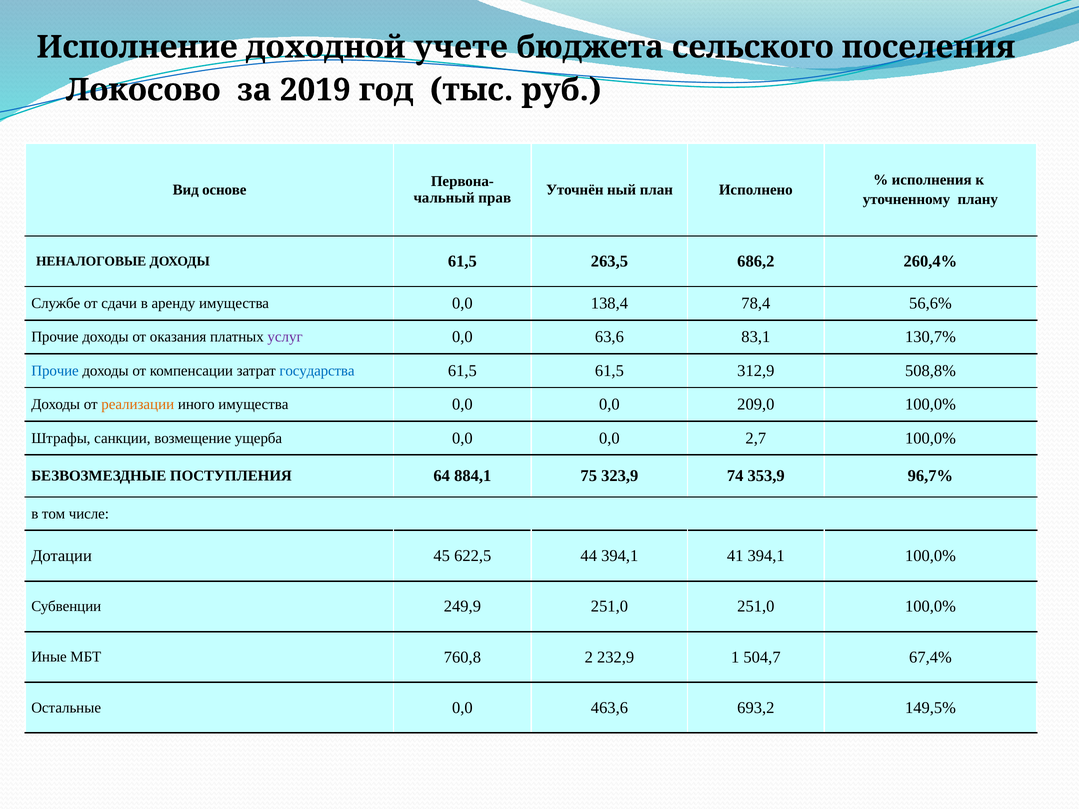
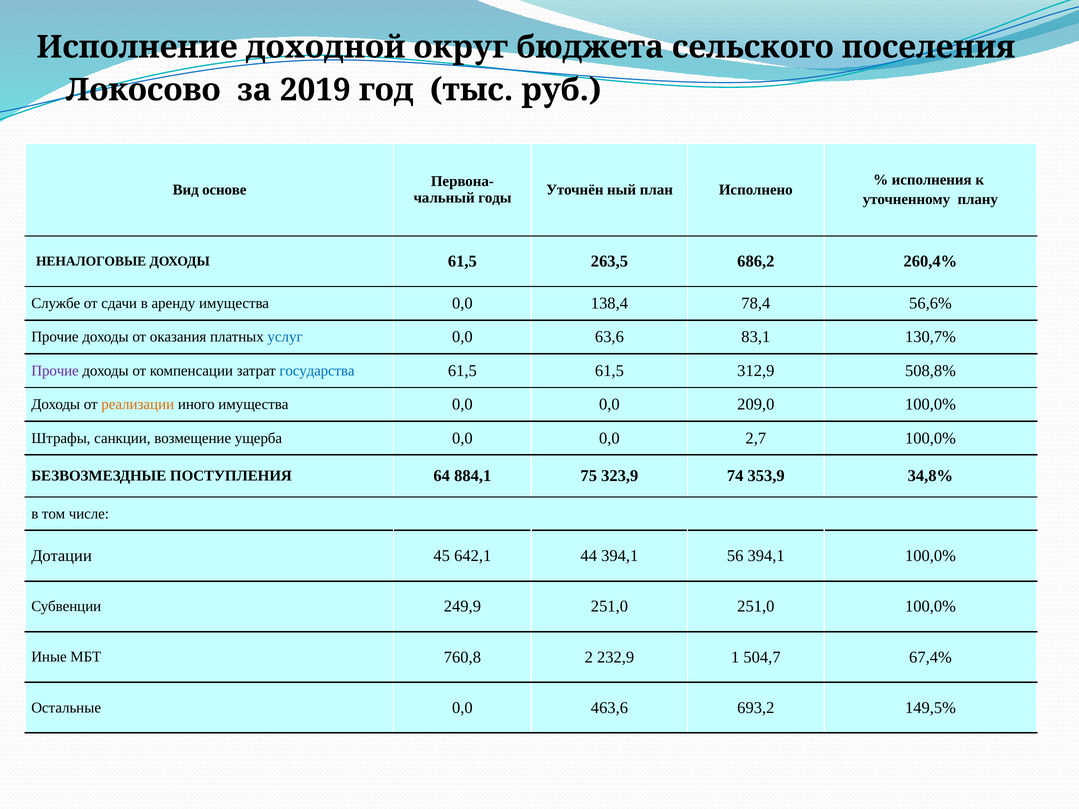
учете: учете -> округ
прав: прав -> годы
услуг colour: purple -> blue
Прочие at (55, 371) colour: blue -> purple
96,7%: 96,7% -> 34,8%
622,5: 622,5 -> 642,1
41: 41 -> 56
